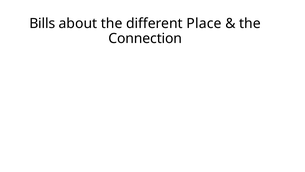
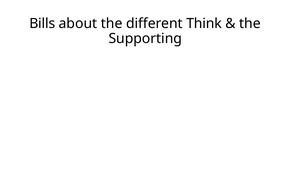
Place: Place -> Think
Connection: Connection -> Supporting
